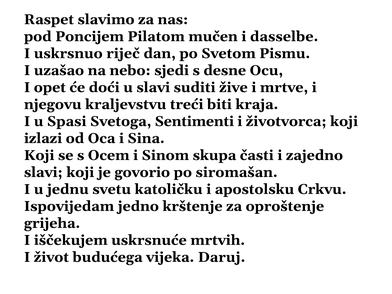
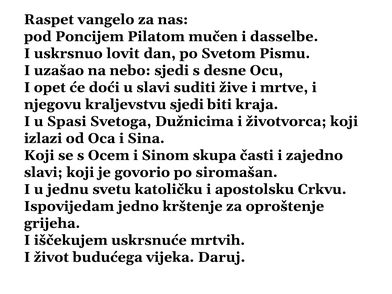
slavimo: slavimo -> vangelo
riječ: riječ -> lovit
kraljevstvu treći: treći -> sjedi
Sentimenti: Sentimenti -> Dužnicima
